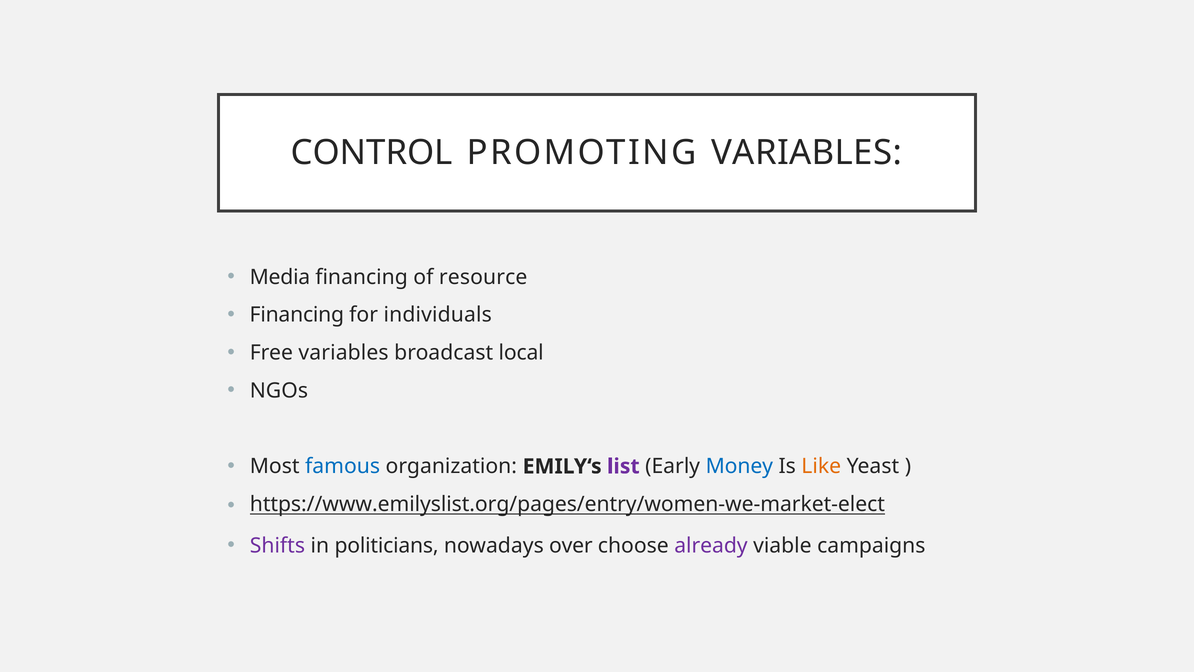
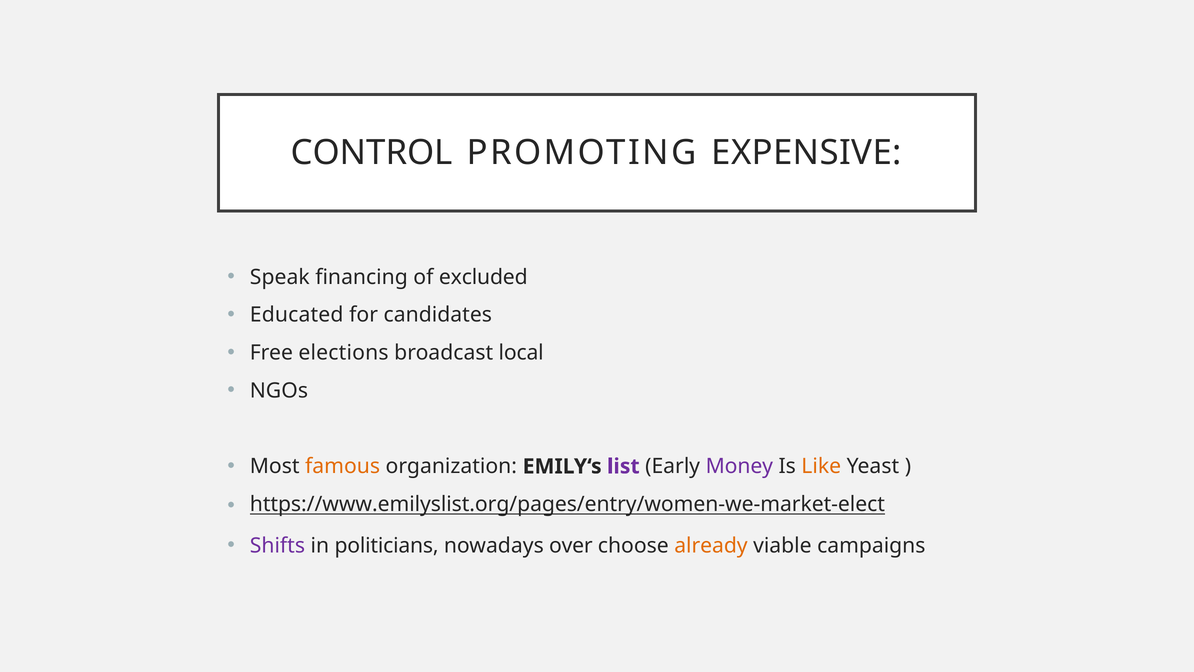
PROMOTING VARIABLES: VARIABLES -> EXPENSIVE
Media: Media -> Speak
resource: resource -> excluded
Financing at (297, 315): Financing -> Educated
individuals: individuals -> candidates
Free variables: variables -> elections
famous colour: blue -> orange
Money colour: blue -> purple
already colour: purple -> orange
